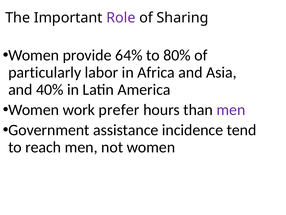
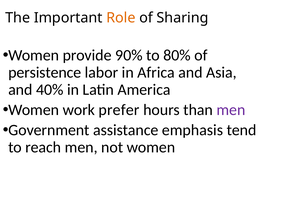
Role colour: purple -> orange
64%: 64% -> 90%
particularly: particularly -> persistence
incidence: incidence -> emphasis
